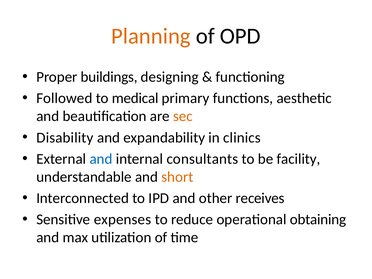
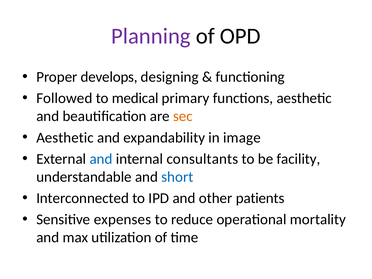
Planning colour: orange -> purple
buildings: buildings -> develops
Disability at (65, 138): Disability -> Aesthetic
clinics: clinics -> image
short colour: orange -> blue
receives: receives -> patients
obtaining: obtaining -> mortality
